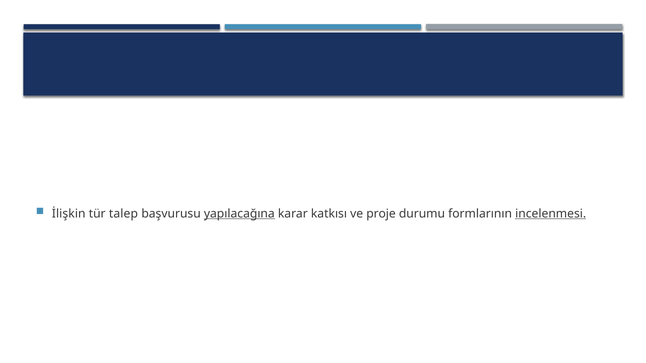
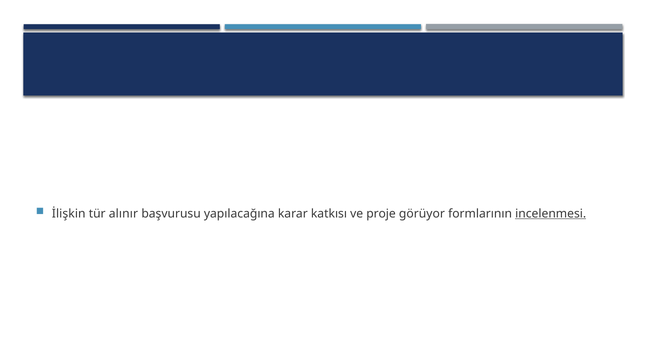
talep: talep -> alınır
yapılacağına underline: present -> none
durumu: durumu -> görüyor
